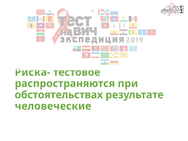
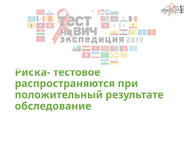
обстоятельствах: обстоятельствах -> положительный
человеческие: человеческие -> обследование
